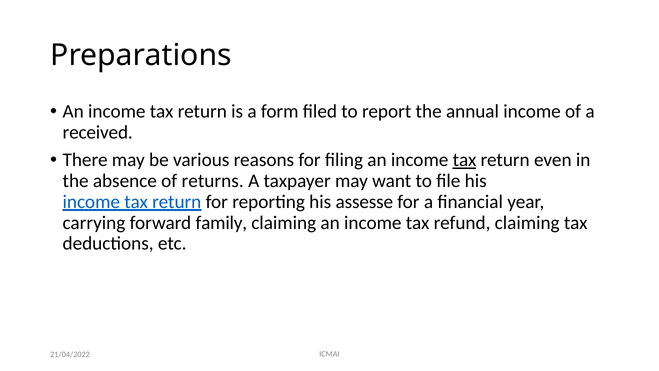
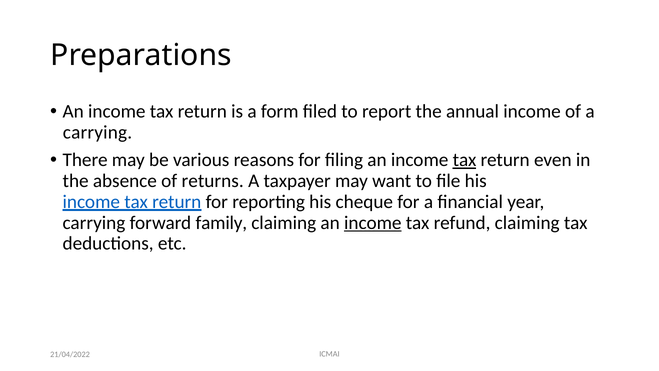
received at (98, 132): received -> carrying
assesse: assesse -> cheque
income at (373, 222) underline: none -> present
